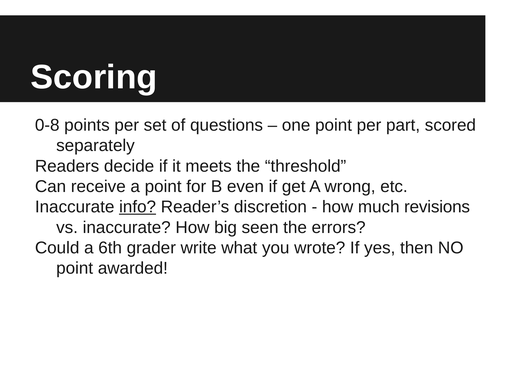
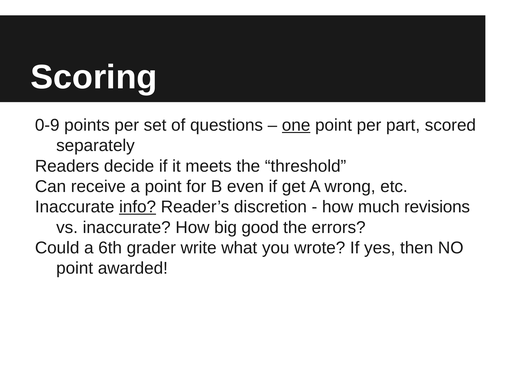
0-8: 0-8 -> 0-9
one underline: none -> present
seen: seen -> good
